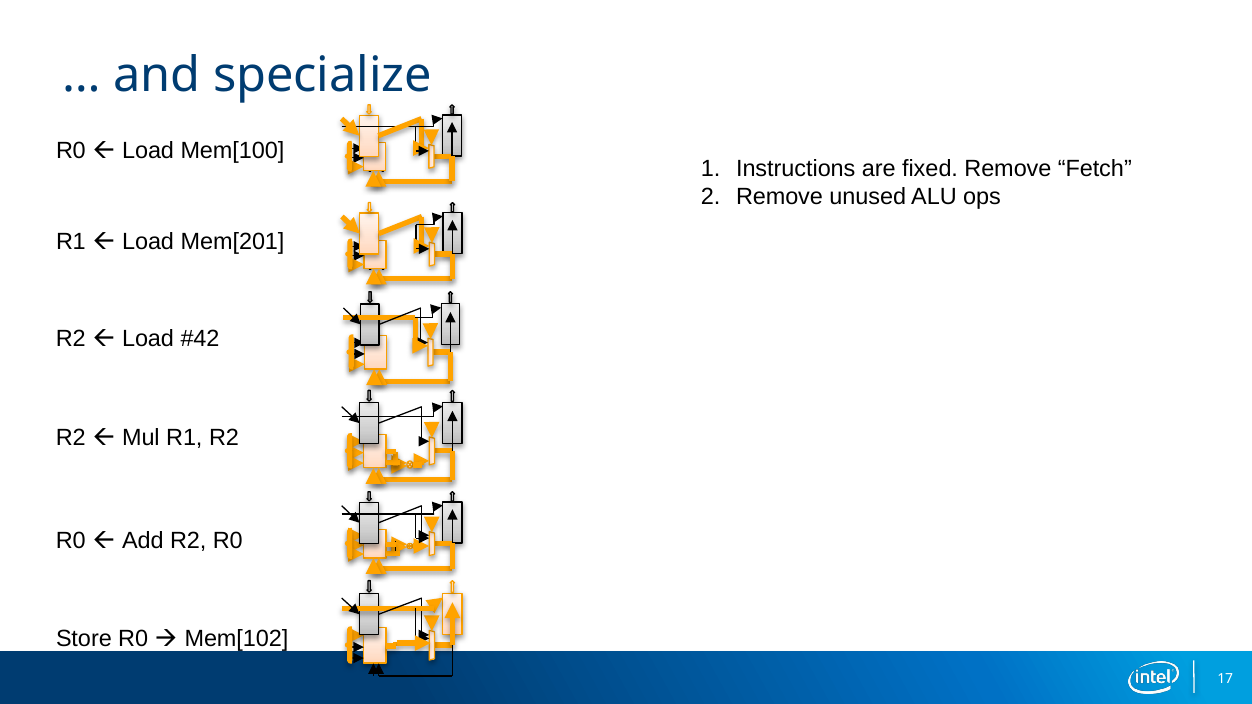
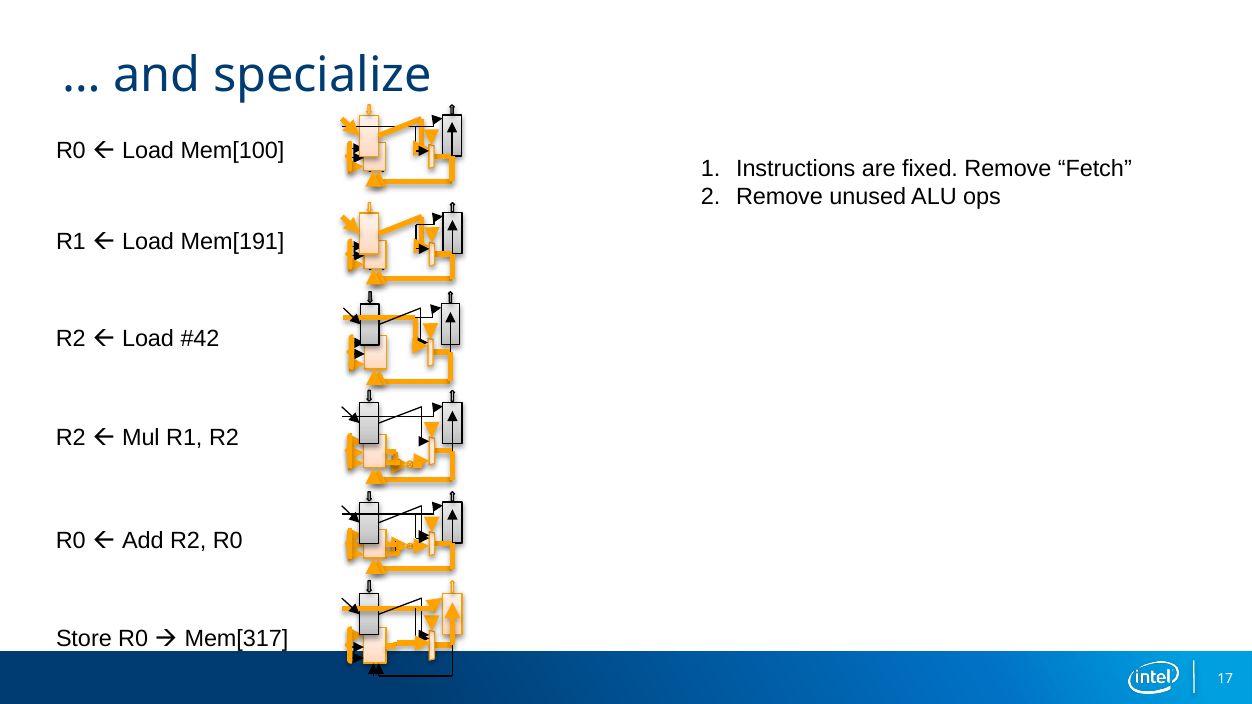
Mem[201: Mem[201 -> Mem[191
Mem[102: Mem[102 -> Mem[317
